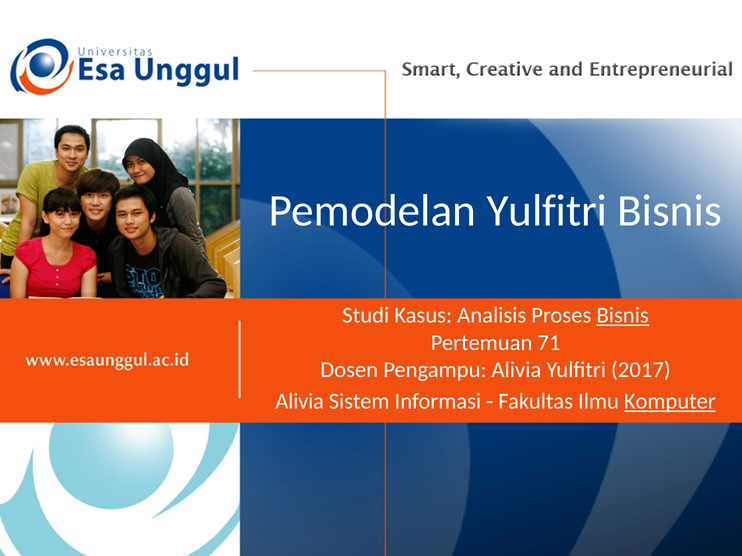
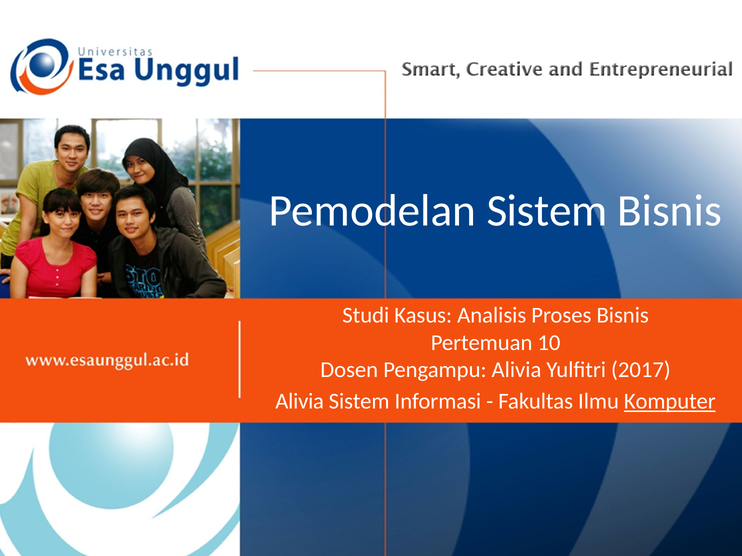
Pemodelan Yulfitri: Yulfitri -> Sistem
Bisnis at (623, 316) underline: present -> none
71: 71 -> 10
